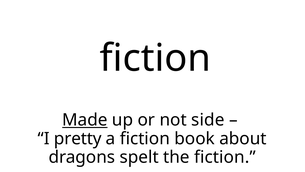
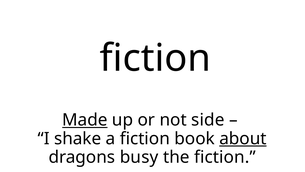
pretty: pretty -> shake
about underline: none -> present
spelt: spelt -> busy
